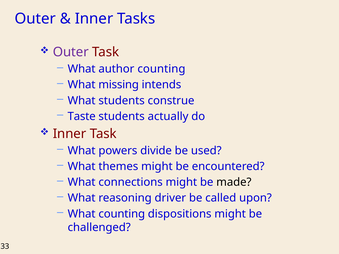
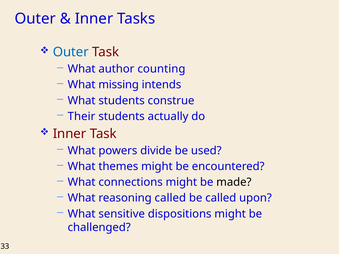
Outer at (71, 52) colour: purple -> blue
Taste: Taste -> Their
reasoning driver: driver -> called
What counting: counting -> sensitive
